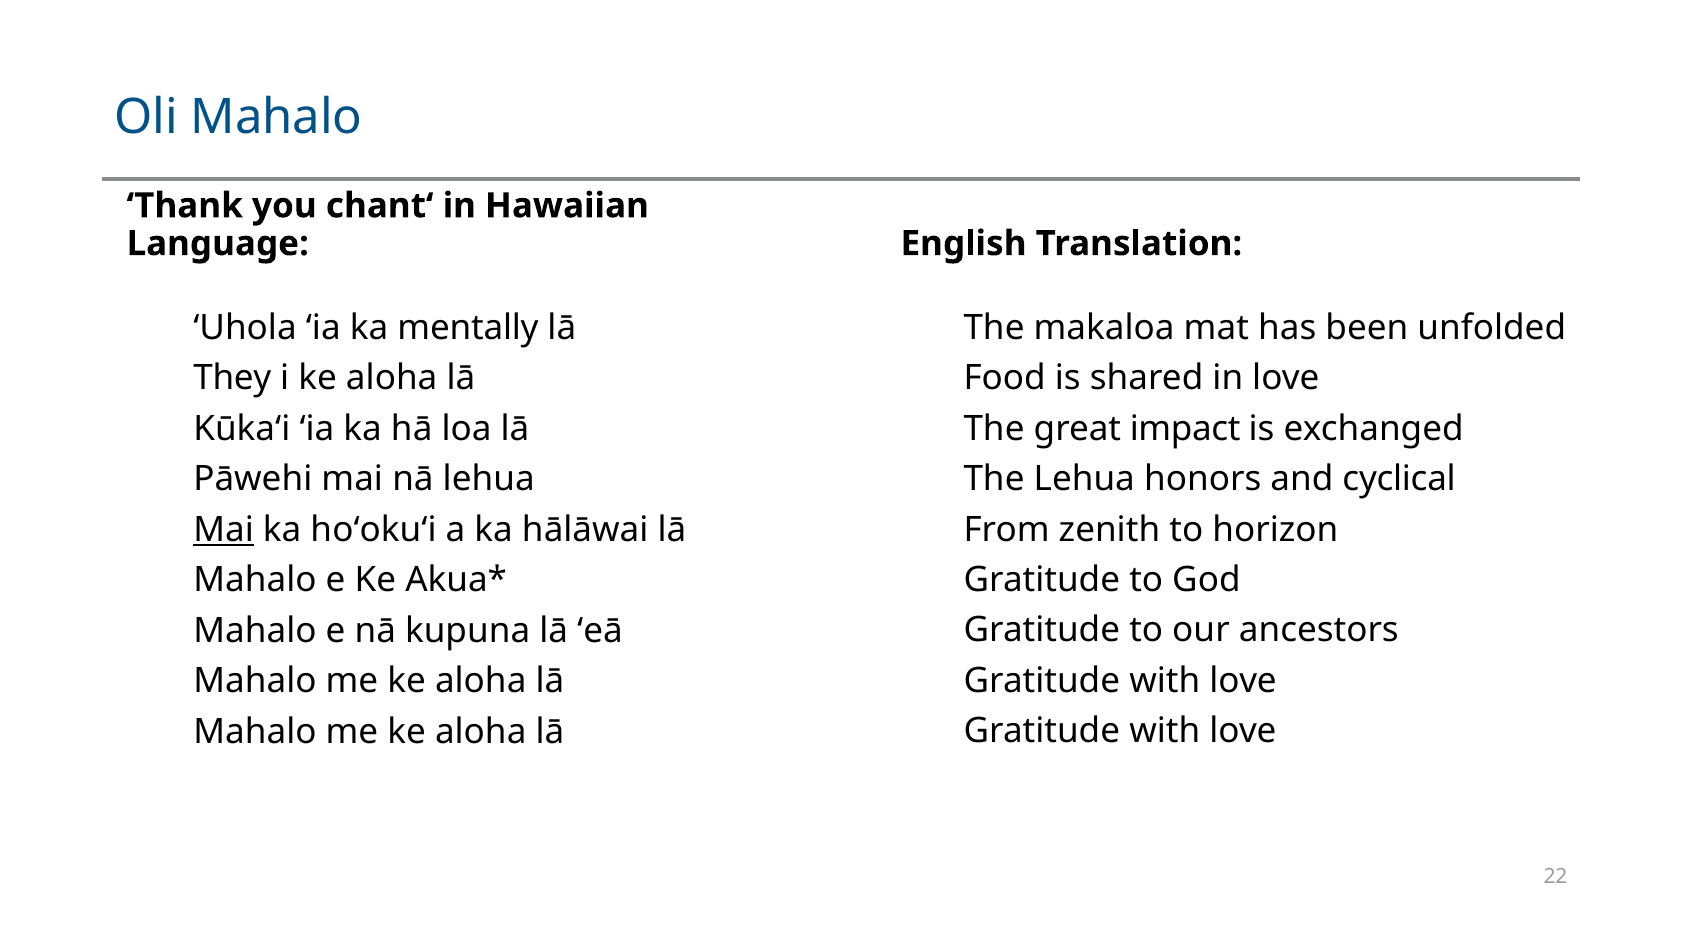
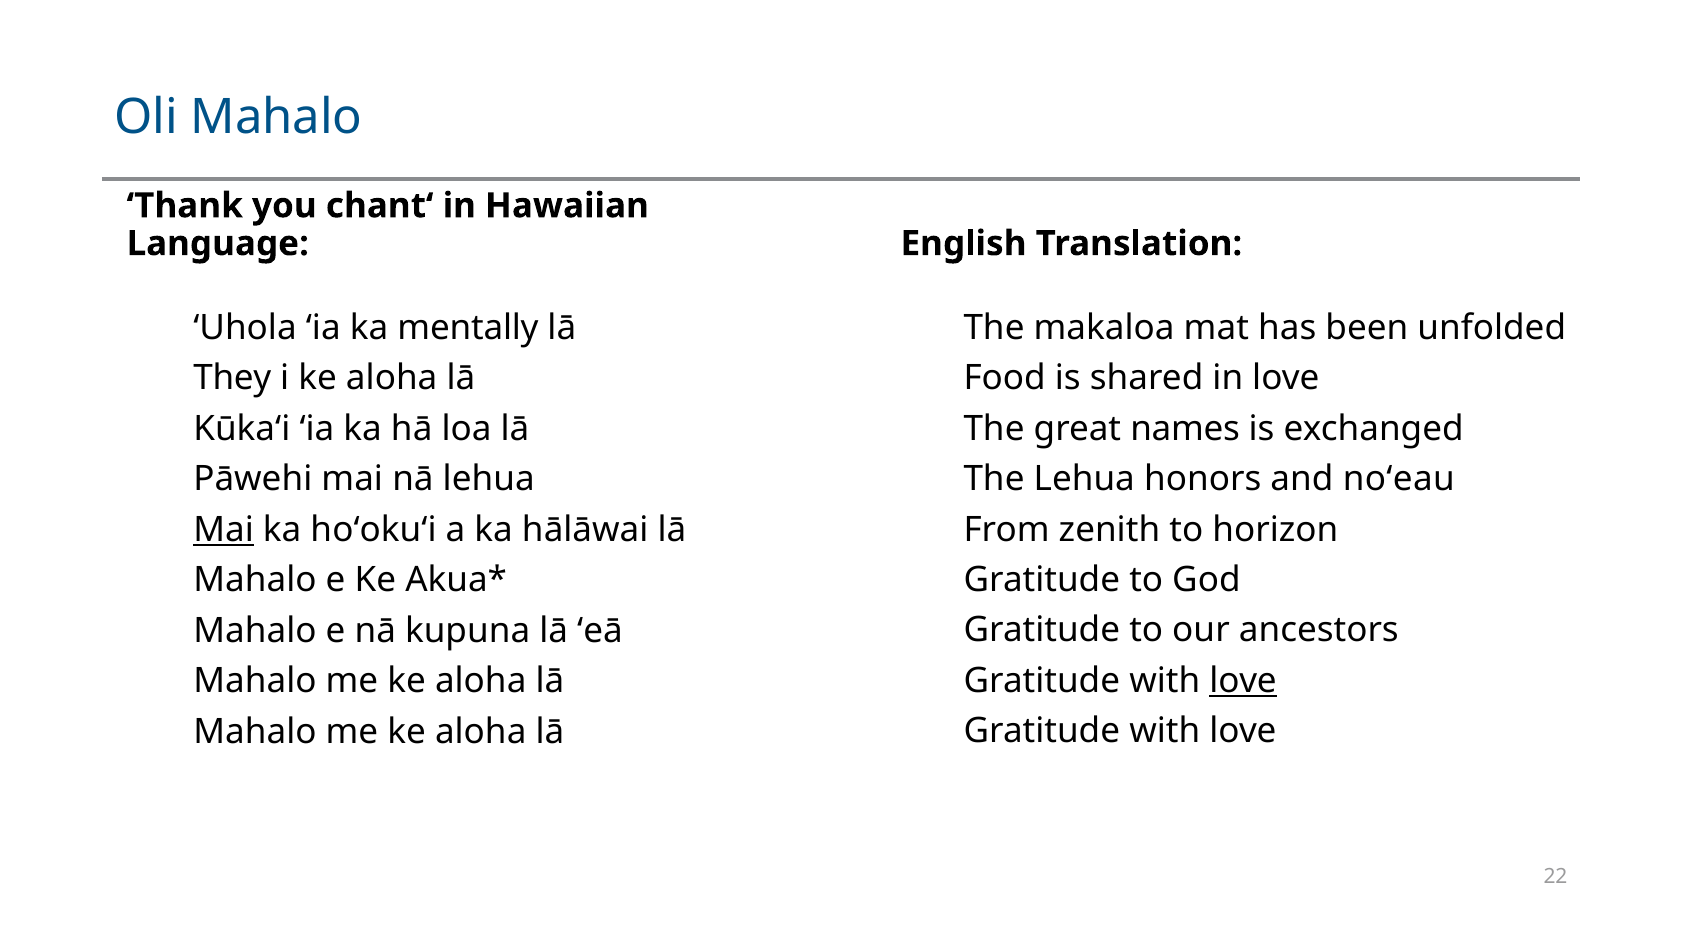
impact: impact -> names
cyclical: cyclical -> noʻeau
love at (1243, 681) underline: none -> present
